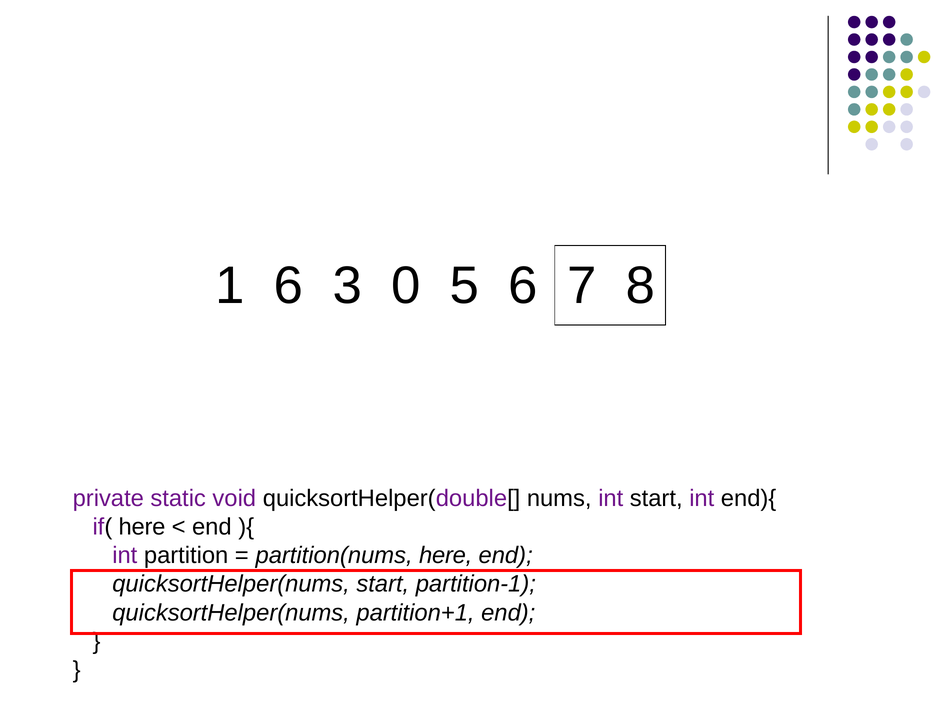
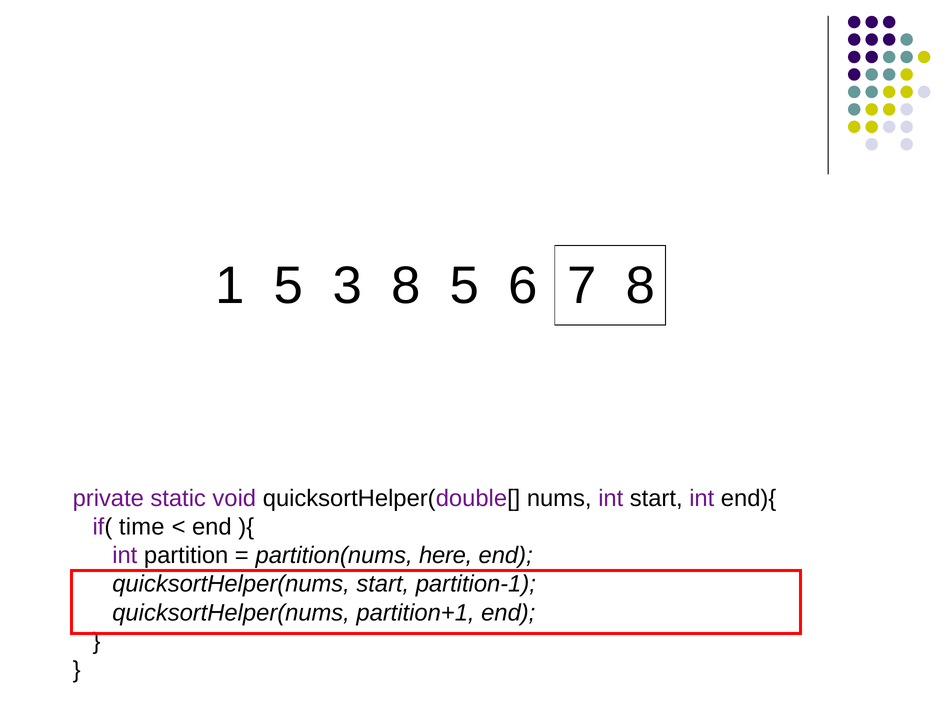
1 6: 6 -> 5
3 0: 0 -> 8
if( here: here -> time
